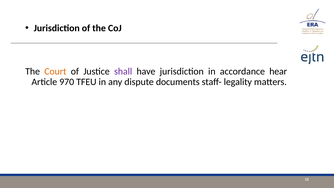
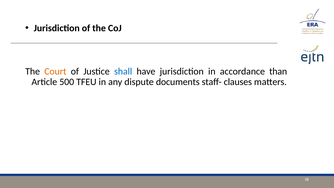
shall colour: purple -> blue
hear: hear -> than
970: 970 -> 500
legality: legality -> clauses
